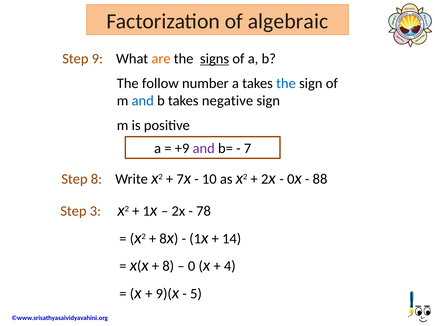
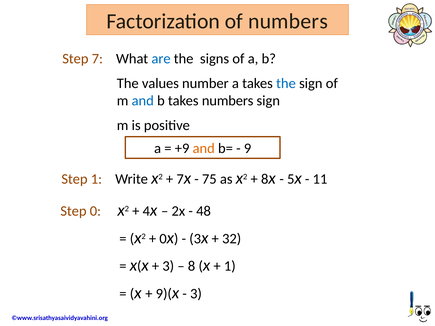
of algebraic: algebraic -> numbers
Step 9: 9 -> 7
are colour: orange -> blue
signs underline: present -> none
follow: follow -> values
takes negative: negative -> numbers
and at (204, 149) colour: purple -> orange
7 at (248, 149): 7 -> 9
Step 8: 8 -> 1
10: 10 -> 75
2 at (265, 179): 2 -> 8
0 at (291, 179): 0 -> 5
88: 88 -> 11
Step 3: 3 -> 0
1 at (146, 211): 1 -> 4
78: 78 -> 48
8 at (163, 239): 8 -> 0
1 at (195, 239): 1 -> 3
14: 14 -> 32
8 at (168, 266): 8 -> 3
0 at (192, 266): 0 -> 8
4 at (230, 266): 4 -> 1
5 at (196, 294): 5 -> 3
